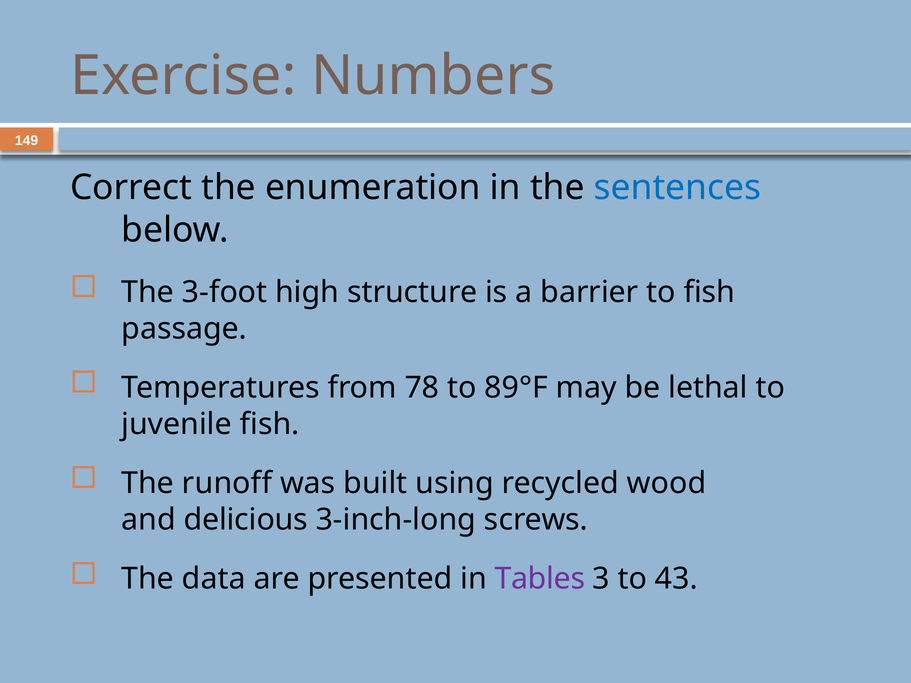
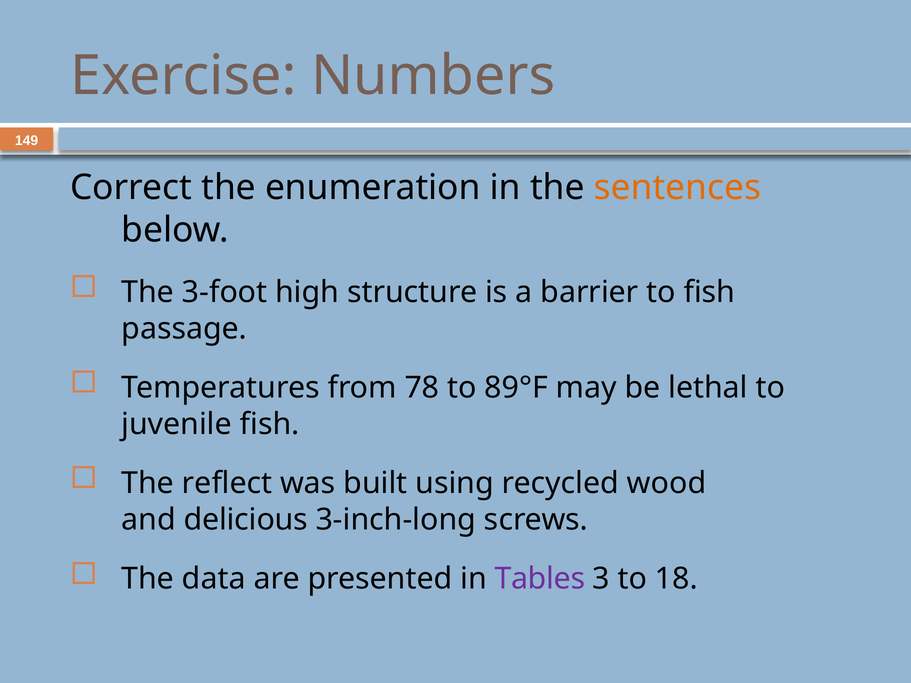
sentences colour: blue -> orange
runoff: runoff -> reflect
43: 43 -> 18
